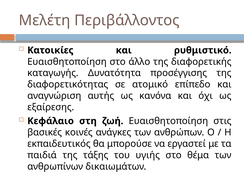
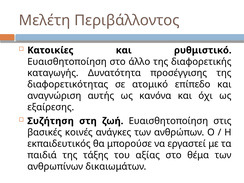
Κεφάλαιο: Κεφάλαιο -> Συζήτηση
υγιής: υγιής -> αξίας
